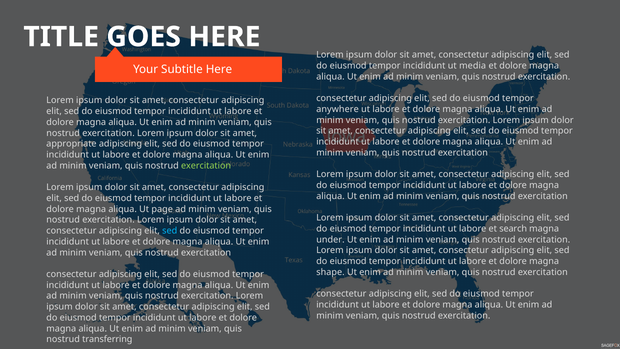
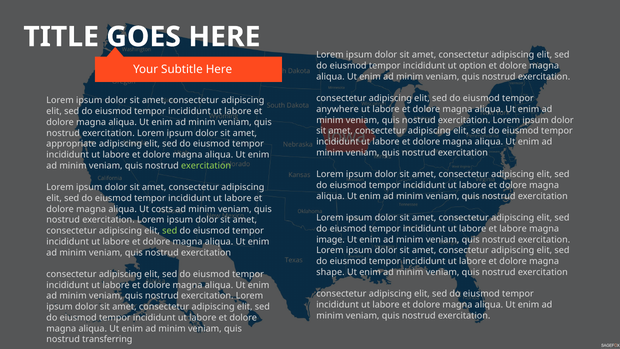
media: media -> option
page: page -> costs
et search: search -> labore
sed at (170, 231) colour: light blue -> light green
under: under -> image
